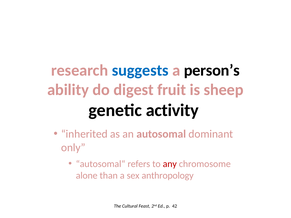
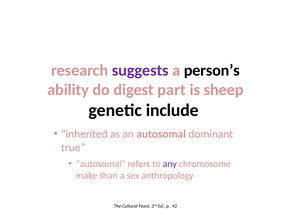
suggests colour: blue -> purple
fruit: fruit -> part
activity: activity -> include
only: only -> true
any colour: red -> purple
alone: alone -> make
